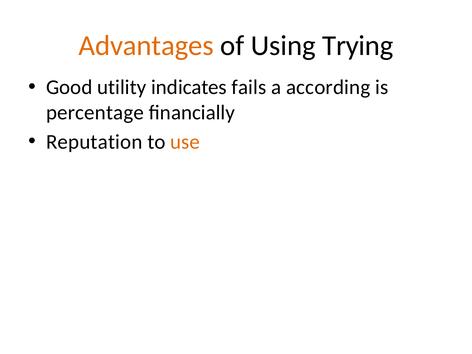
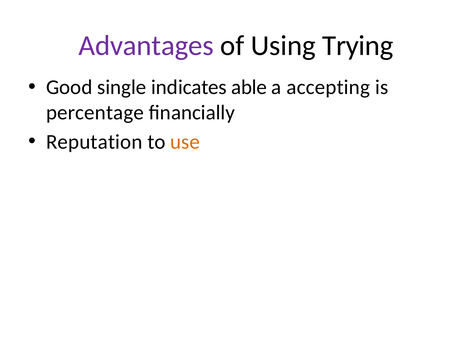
Advantages colour: orange -> purple
utility: utility -> single
fails: fails -> able
according: according -> accepting
